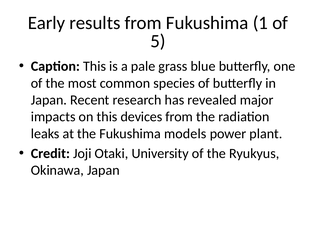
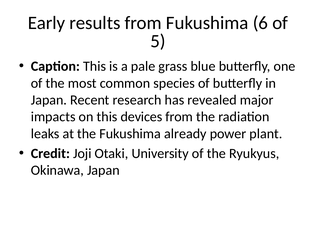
1: 1 -> 6
models: models -> already
